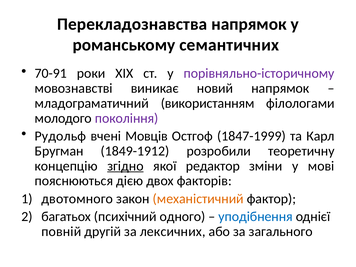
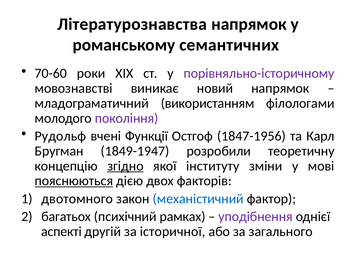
Перекладознавства: Перекладознавства -> Літературознавства
70-91: 70-91 -> 70-60
Мовців: Мовців -> Функції
1847-1999: 1847-1999 -> 1847-1956
1849-1912: 1849-1912 -> 1849-1947
редактор: редактор -> інституту
пояснюються underline: none -> present
механістичний colour: orange -> blue
одного: одного -> рамках
уподібнення colour: blue -> purple
повній: повній -> аспекті
лексичних: лексичних -> історичної
